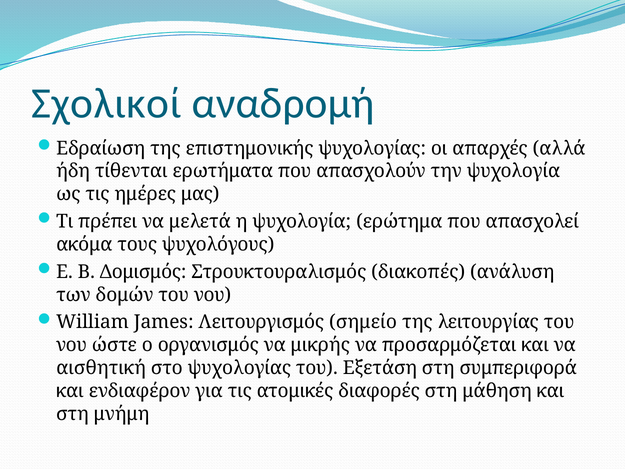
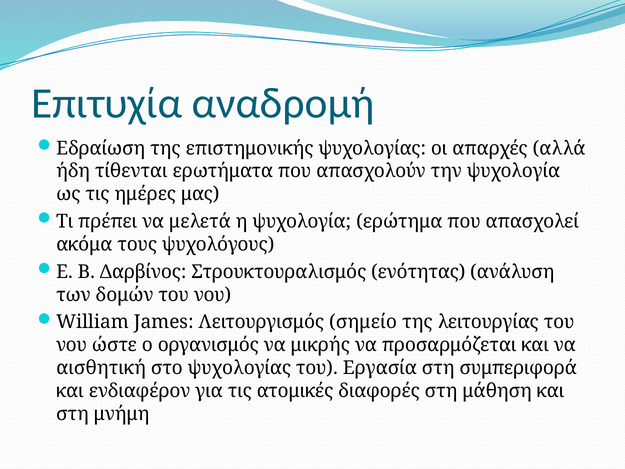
Σχολικοί: Σχολικοί -> Επιτυχία
Δομισμός: Δομισμός -> Δαρβίνος
διακοπές: διακοπές -> ενότητας
Εξετάση: Εξετάση -> Εργασία
